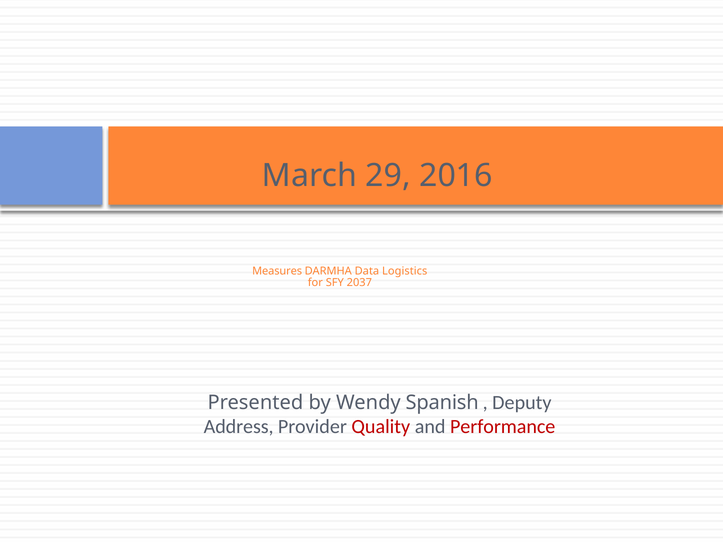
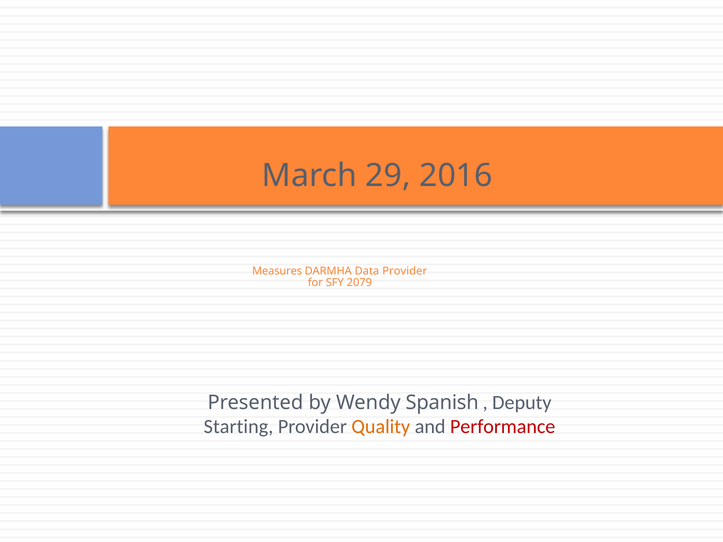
Data Logistics: Logistics -> Provider
2037: 2037 -> 2079
Address: Address -> Starting
Quality colour: red -> orange
